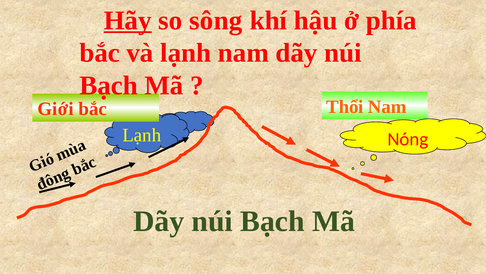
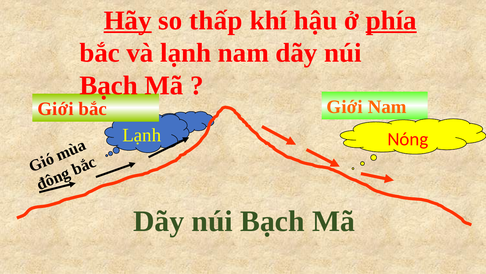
sông: sông -> thấp
phía underline: none -> present
bắc Thổi: Thổi -> Giới
